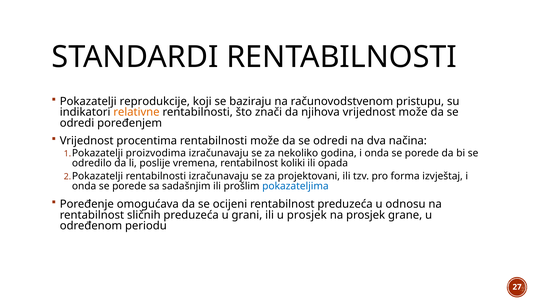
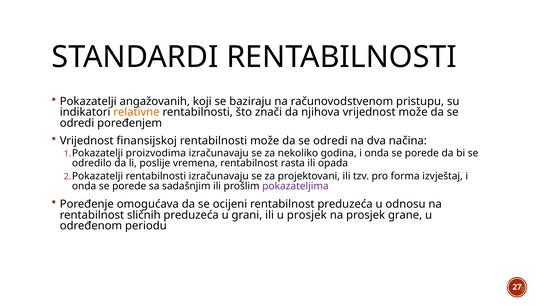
reprodukcije: reprodukcije -> angažovanih
procentima: procentima -> finansijskoj
koliki: koliki -> rasta
pokazateljima colour: blue -> purple
